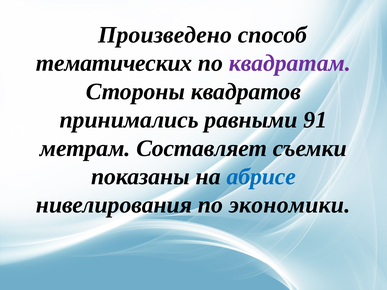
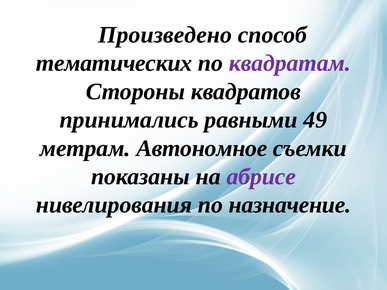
91: 91 -> 49
Составляет: Составляет -> Автономное
абрисе colour: blue -> purple
экономики: экономики -> назначение
